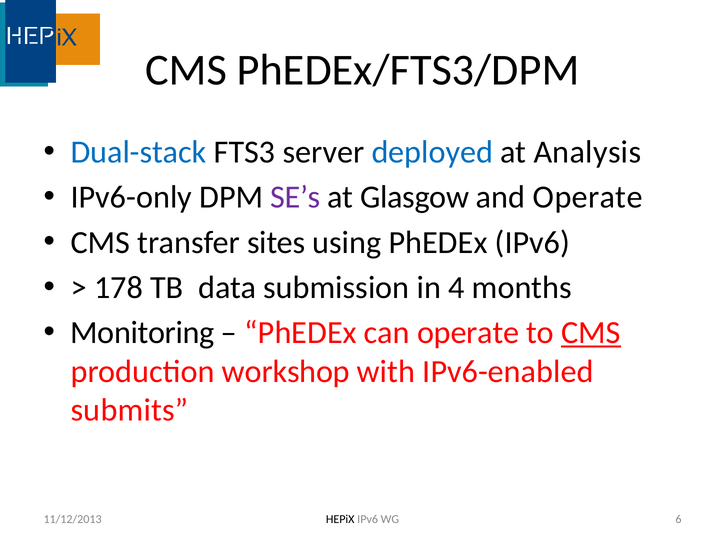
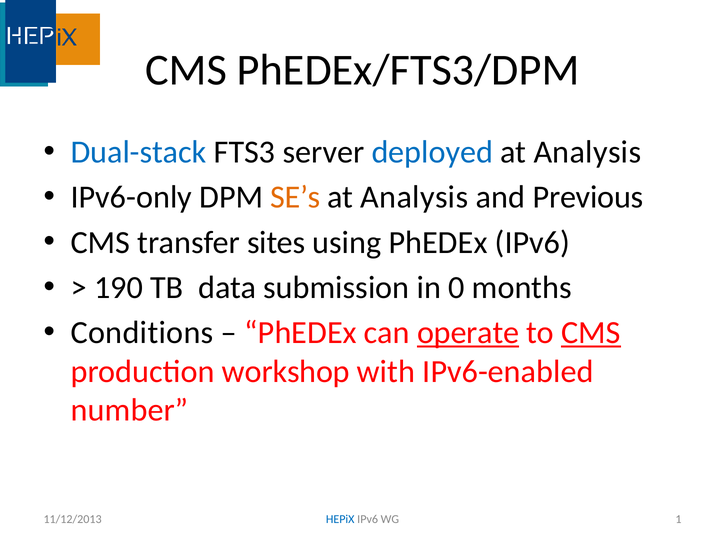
SE’s colour: purple -> orange
Glasgow at (415, 197): Glasgow -> Analysis
and Operate: Operate -> Previous
178: 178 -> 190
4: 4 -> 0
Monitoring: Monitoring -> Conditions
operate at (468, 333) underline: none -> present
submits: submits -> number
HEPiX colour: black -> blue
6: 6 -> 1
